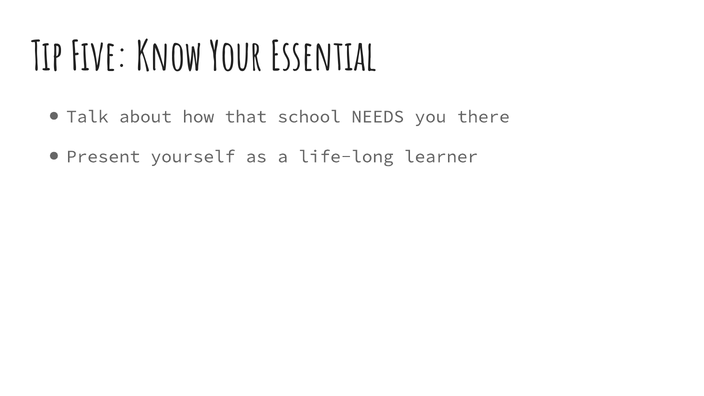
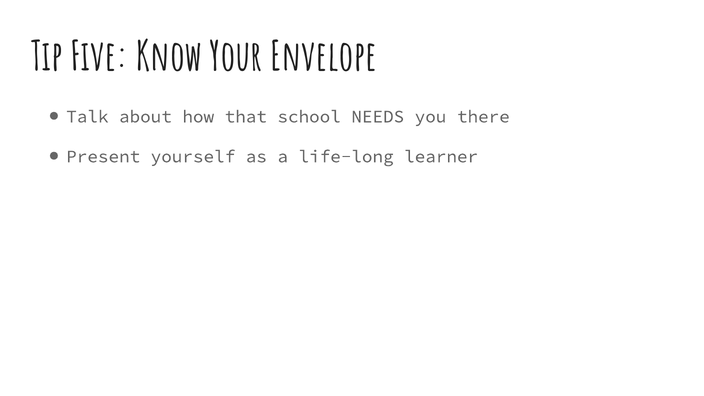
Essential: Essential -> Envelope
